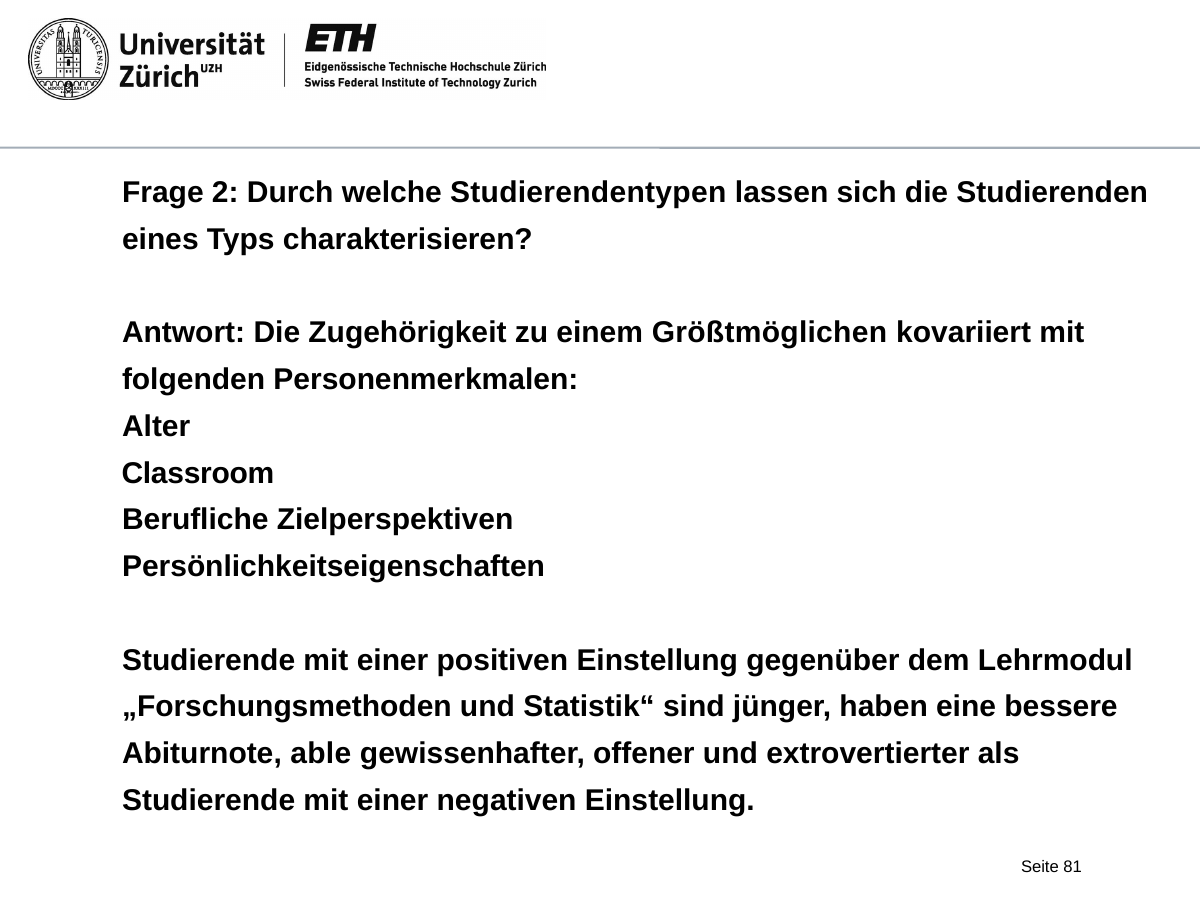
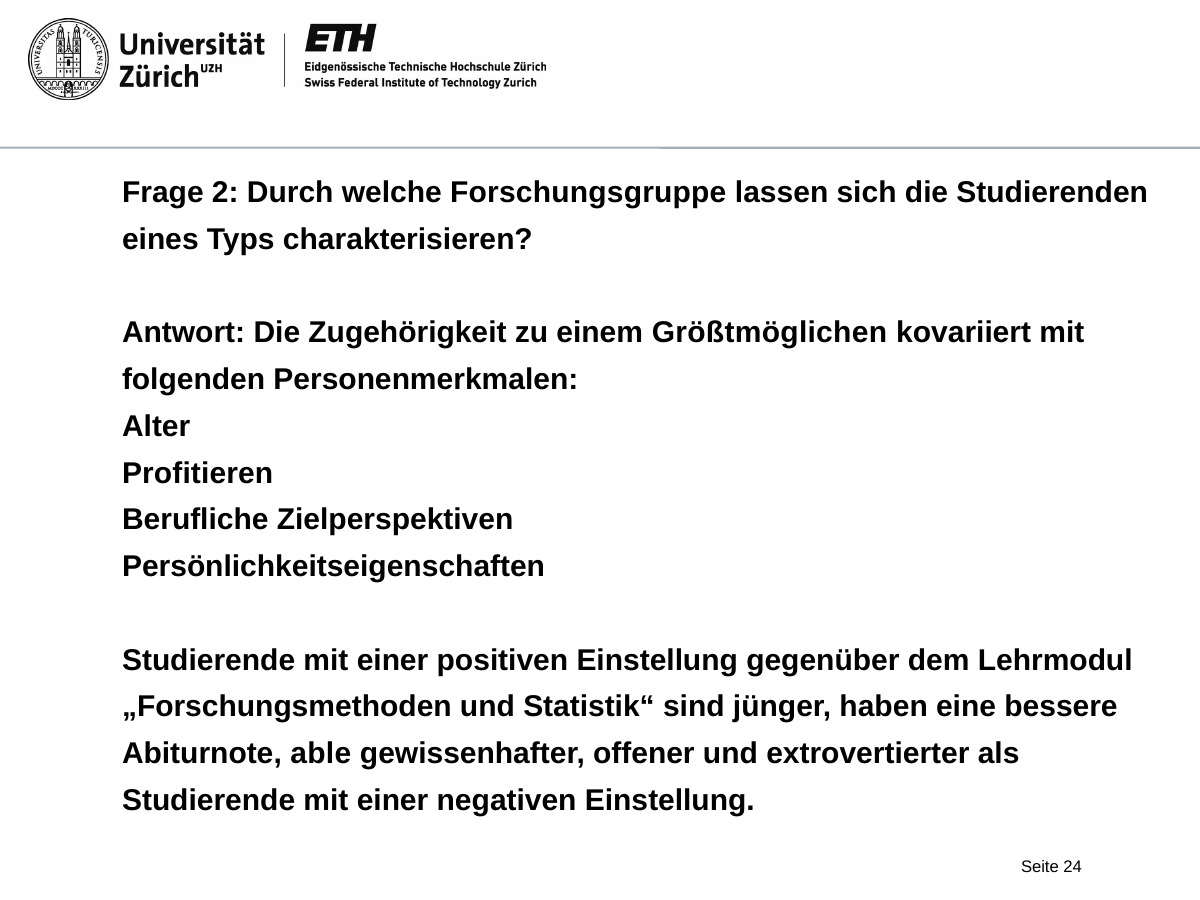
Studierendentypen: Studierendentypen -> Forschungsgruppe
Classroom: Classroom -> Profitieren
81: 81 -> 24
